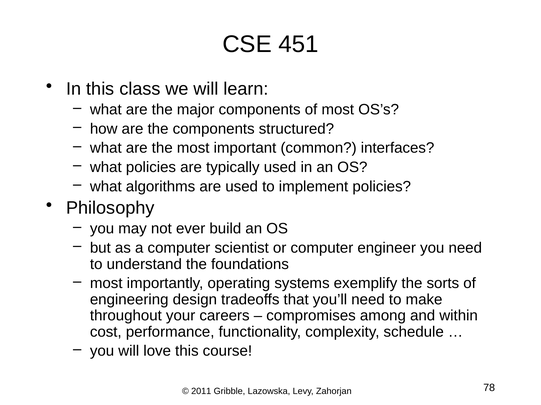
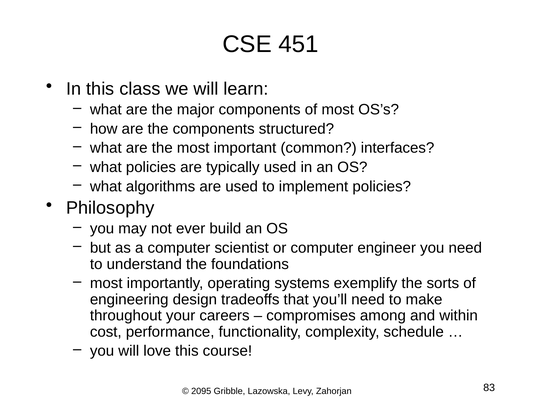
2011: 2011 -> 2095
78: 78 -> 83
